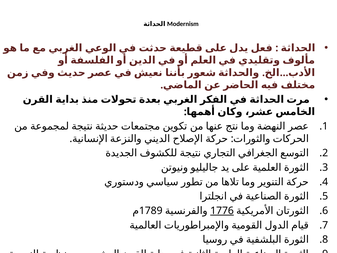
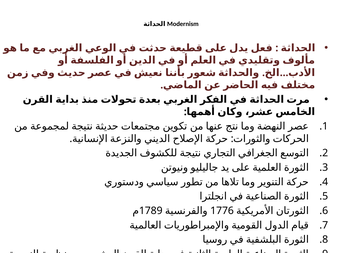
1776 underline: present -> none
